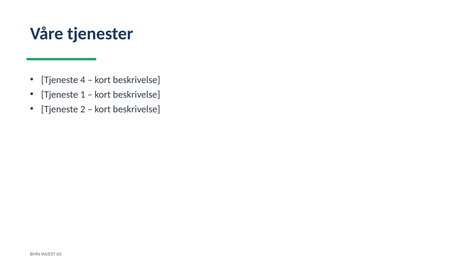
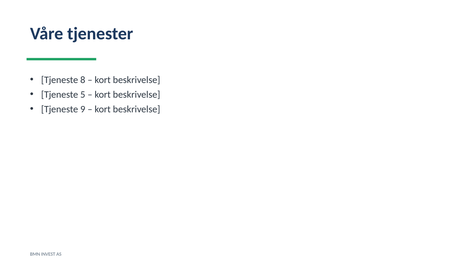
4: 4 -> 8
1: 1 -> 5
2: 2 -> 9
